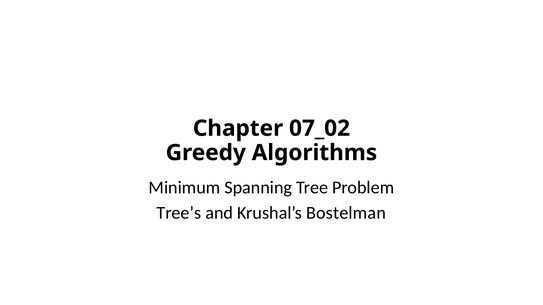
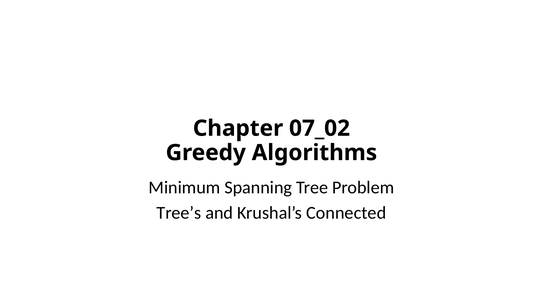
Bostelman: Bostelman -> Connected
